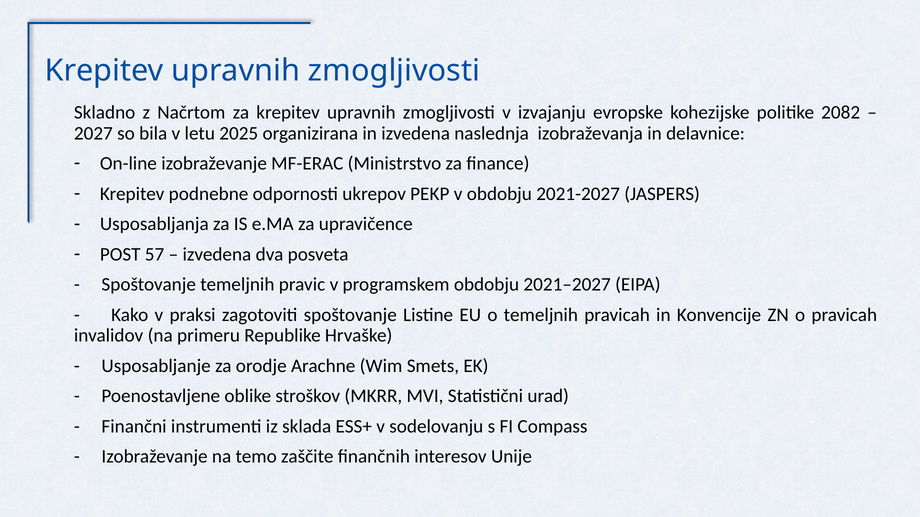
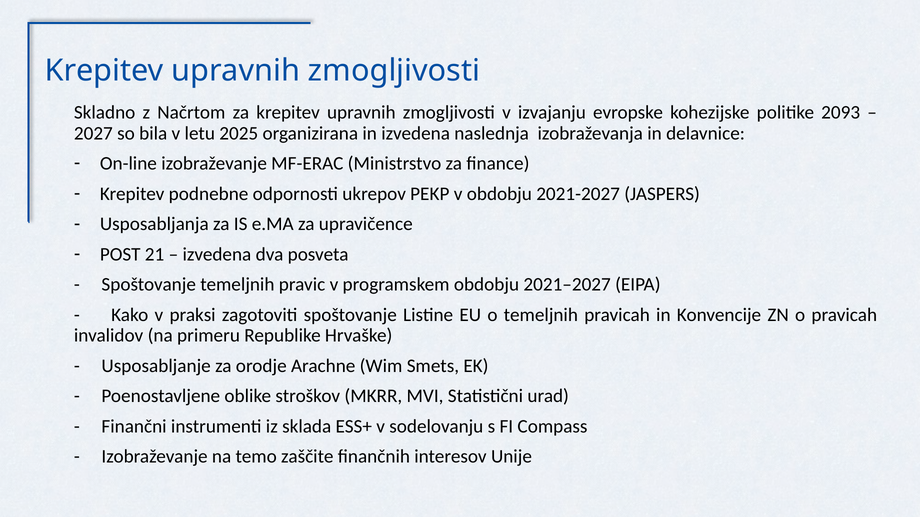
2082: 2082 -> 2093
57: 57 -> 21
